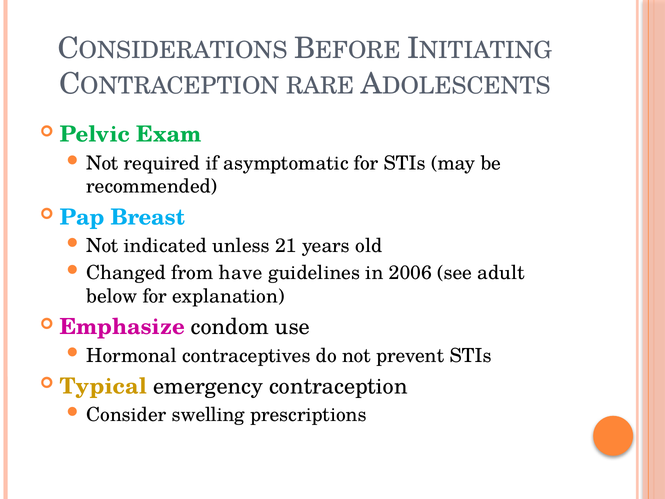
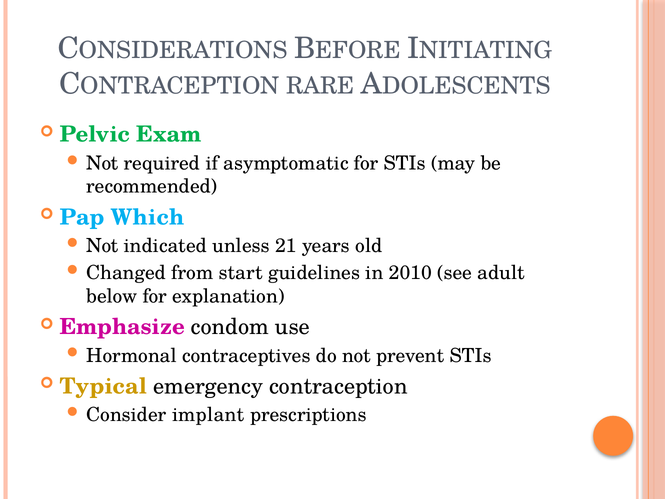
Breast: Breast -> Which
have: have -> start
2006: 2006 -> 2010
swelling: swelling -> implant
